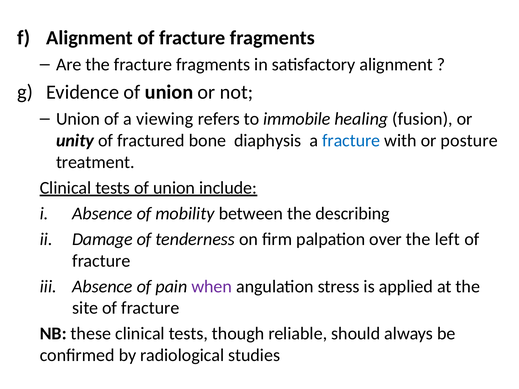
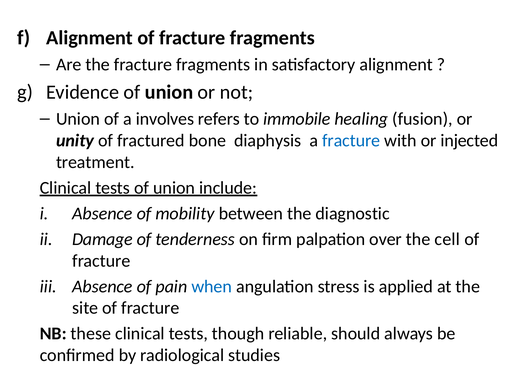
viewing: viewing -> involves
posture: posture -> injected
describing: describing -> diagnostic
left: left -> cell
when colour: purple -> blue
